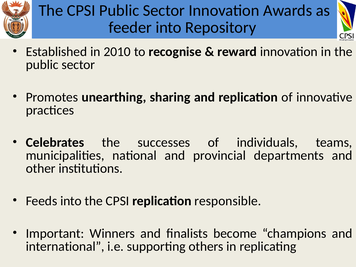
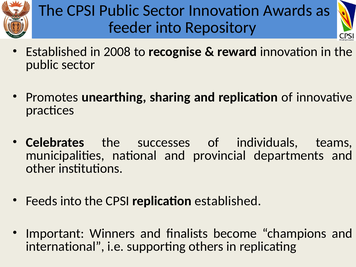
2010: 2010 -> 2008
replication responsible: responsible -> established
